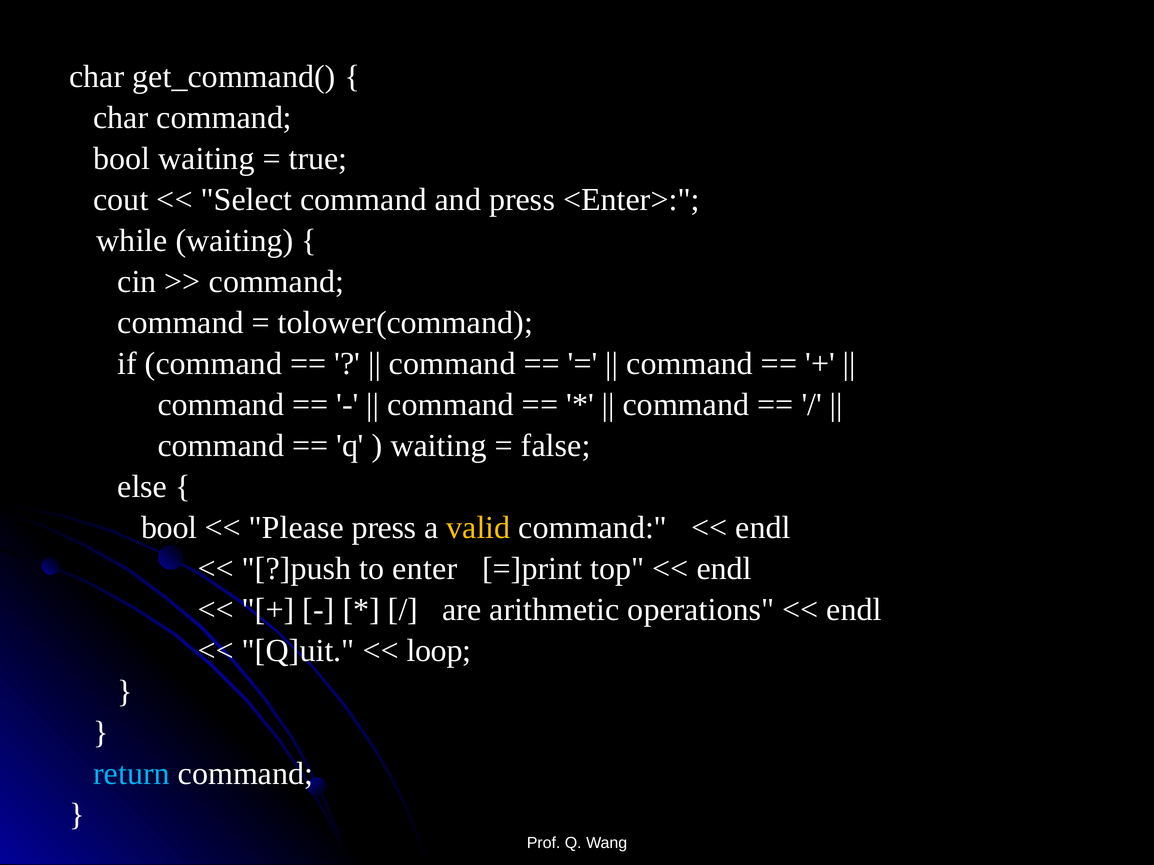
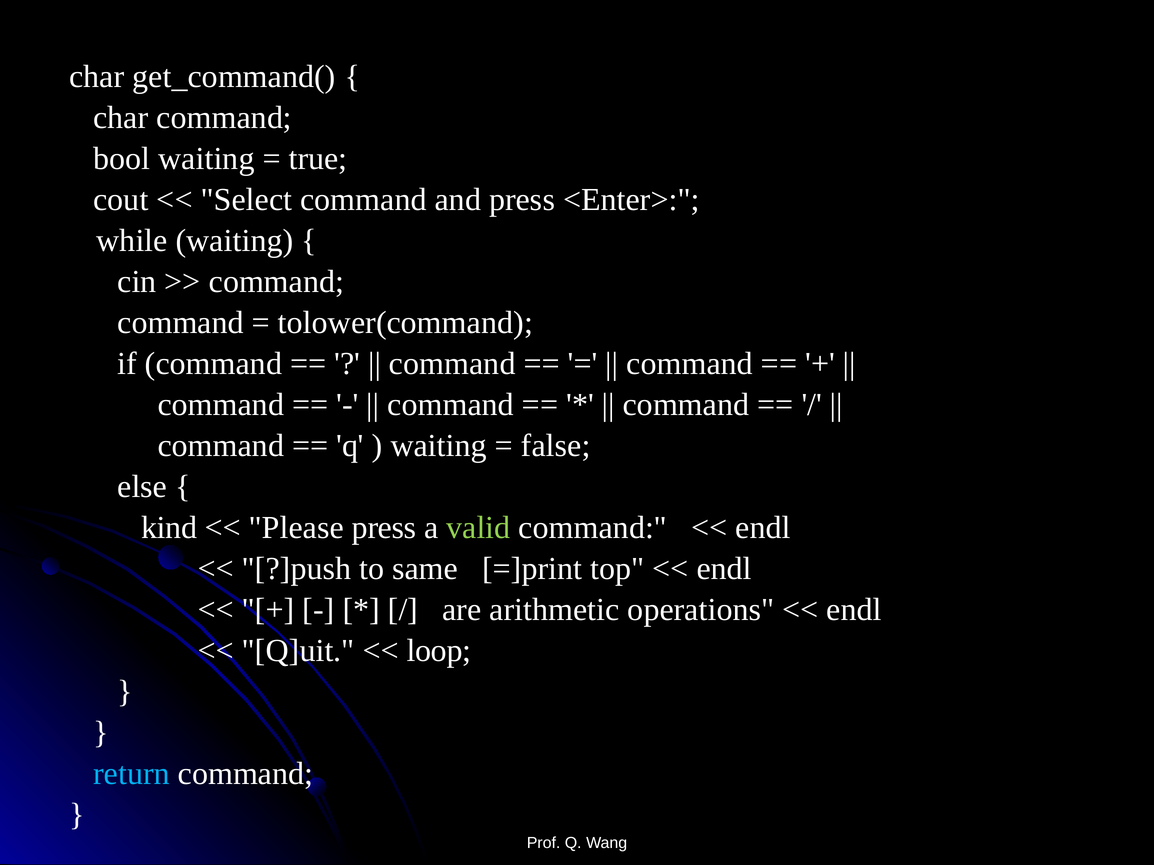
bool at (169, 528): bool -> kind
valid colour: yellow -> light green
enter: enter -> same
